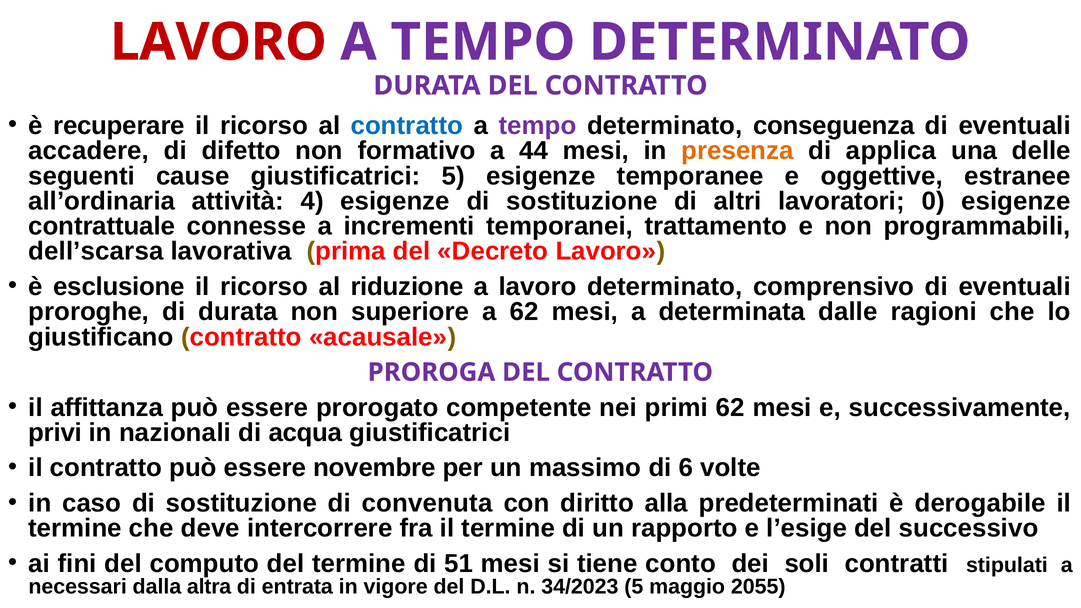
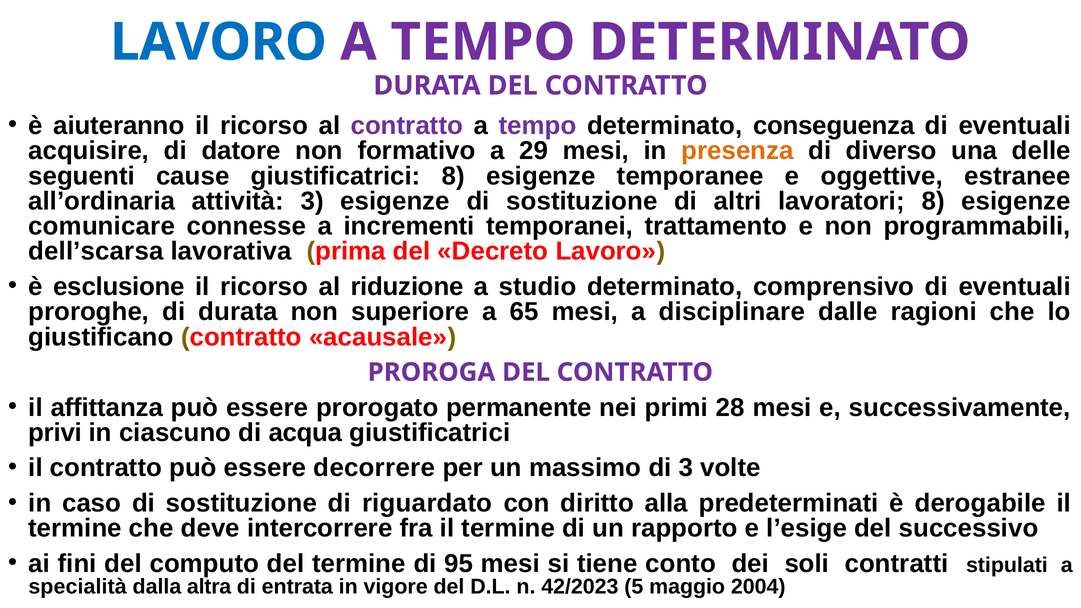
LAVORO at (218, 42) colour: red -> blue
recuperare: recuperare -> aiuteranno
contratto at (407, 126) colour: blue -> purple
accadere: accadere -> acquisire
difetto: difetto -> datore
44: 44 -> 29
applica: applica -> diverso
giustificatrici 5: 5 -> 8
attività 4: 4 -> 3
lavoratori 0: 0 -> 8
contrattuale: contrattuale -> comunicare
a lavoro: lavoro -> studio
a 62: 62 -> 65
determinata: determinata -> disciplinare
competente: competente -> permanente
primi 62: 62 -> 28
nazionali: nazionali -> ciascuno
novembre: novembre -> decorrere
di 6: 6 -> 3
convenuta: convenuta -> riguardato
51: 51 -> 95
necessari: necessari -> specialità
34/2023: 34/2023 -> 42/2023
2055: 2055 -> 2004
